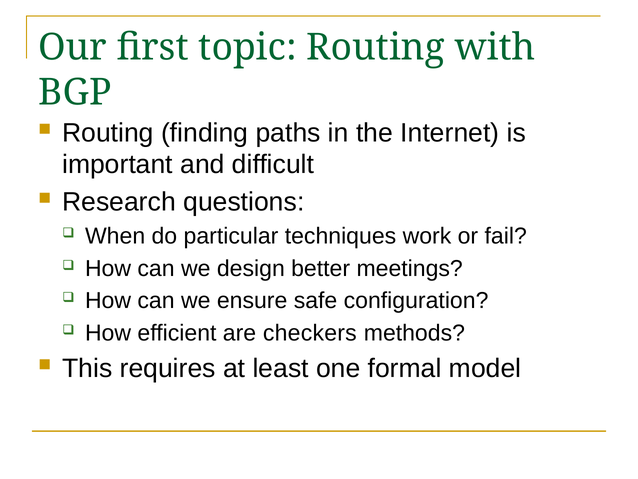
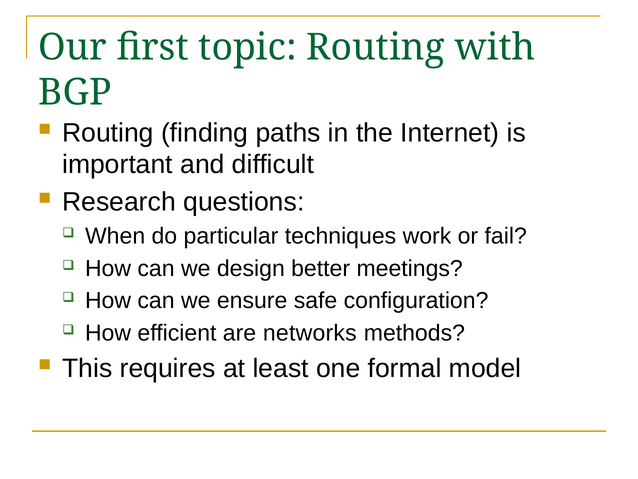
checkers: checkers -> networks
